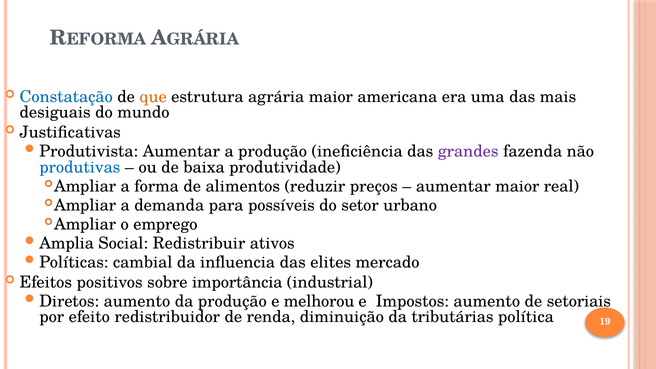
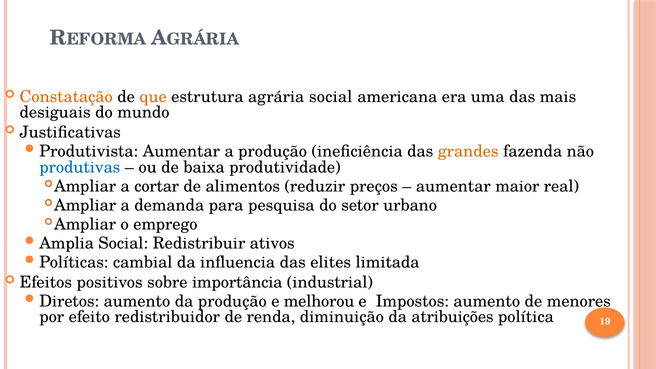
Constatação colour: blue -> orange
agrária maior: maior -> social
grandes colour: purple -> orange
forma: forma -> cortar
possíveis: possíveis -> pesquisa
mercado: mercado -> limitada
setoriais: setoriais -> menores
tributárias: tributárias -> atribuições
